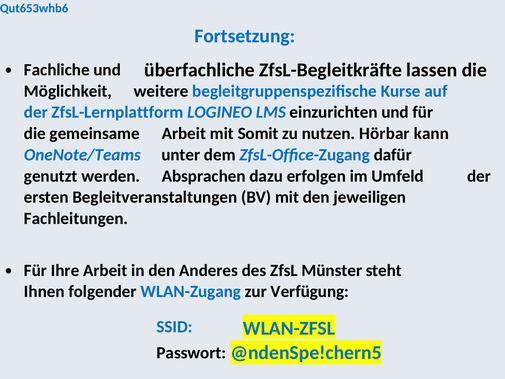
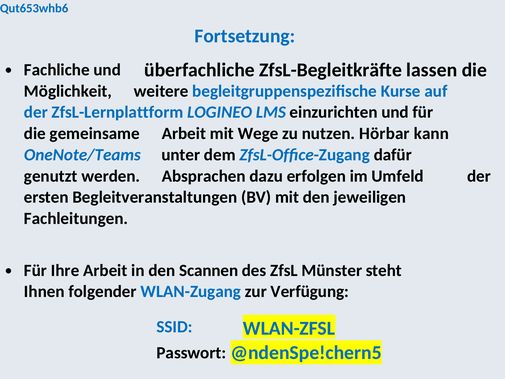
Somit: Somit -> Wege
Anderes: Anderes -> Scannen
